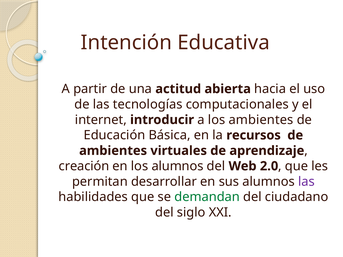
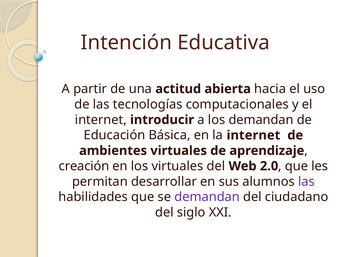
los ambientes: ambientes -> demandan
la recursos: recursos -> internet
los alumnos: alumnos -> virtuales
demandan at (207, 197) colour: green -> purple
